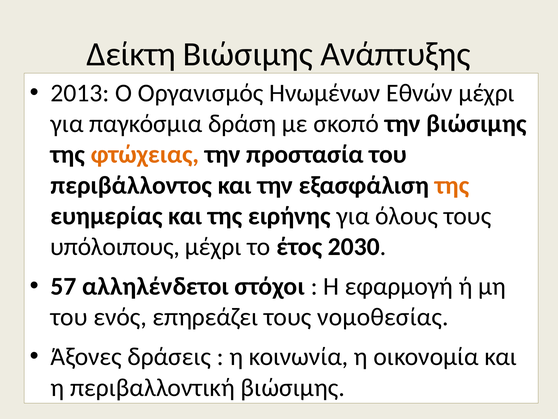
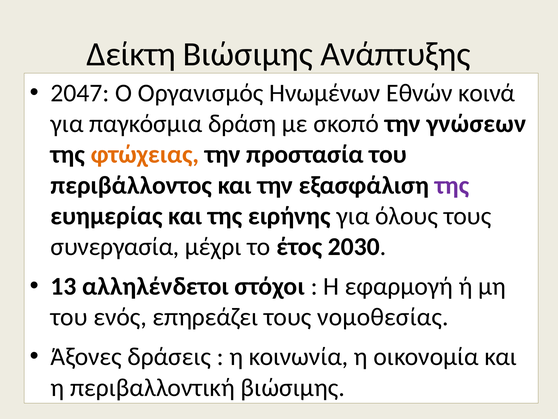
2013: 2013 -> 2047
Εθνών μέχρι: μέχρι -> κοινά
την βιώσιμης: βιώσιμης -> γνώσεων
της at (452, 185) colour: orange -> purple
υπόλοιπους: υπόλοιπους -> συνεργασία
57: 57 -> 13
